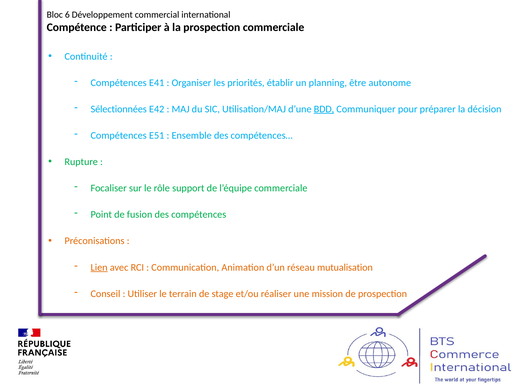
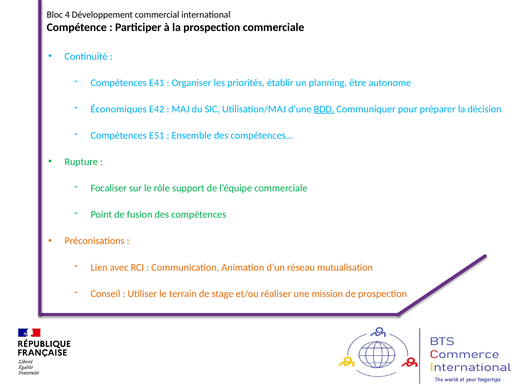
6: 6 -> 4
Sélectionnées: Sélectionnées -> Économiques
Lien underline: present -> none
